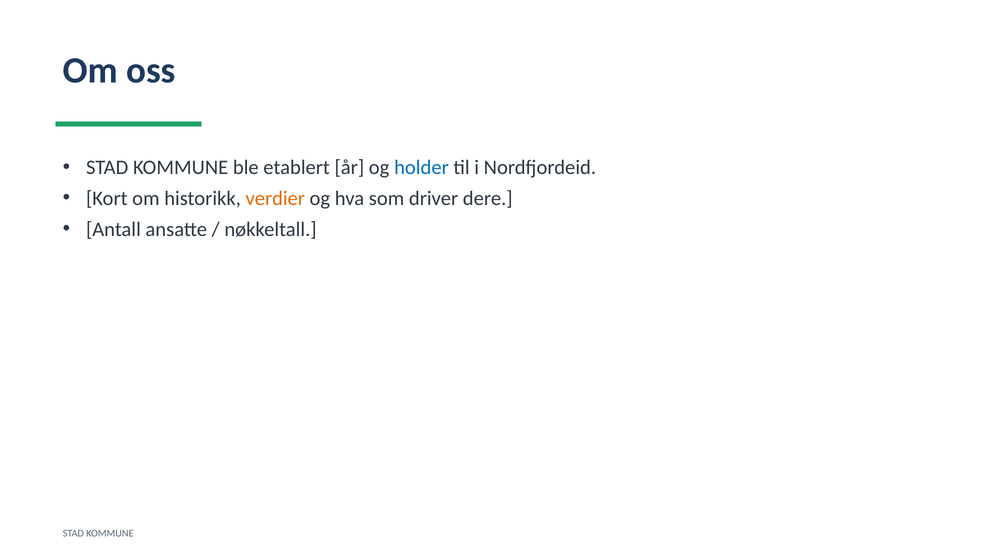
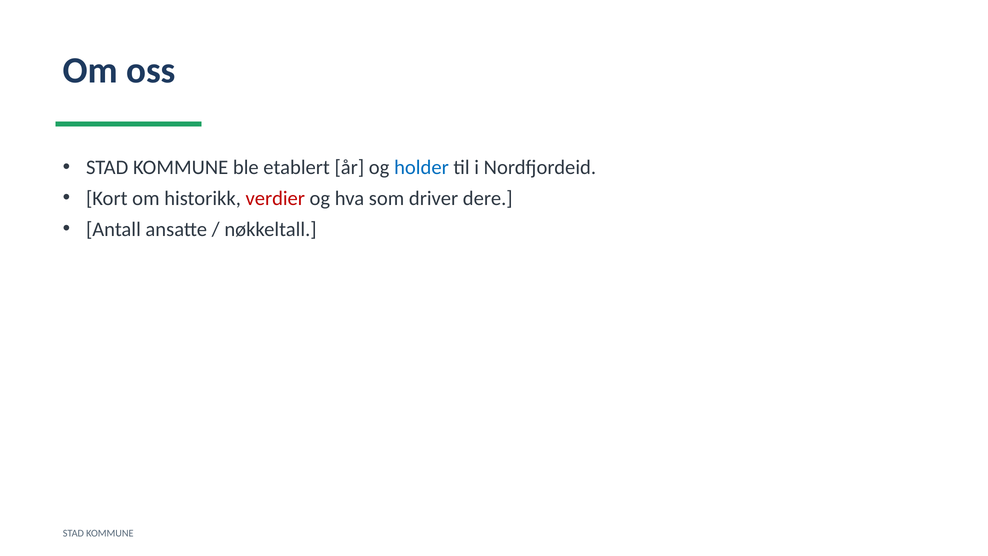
verdier colour: orange -> red
